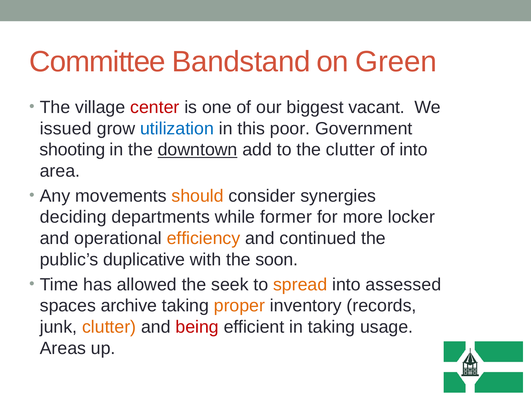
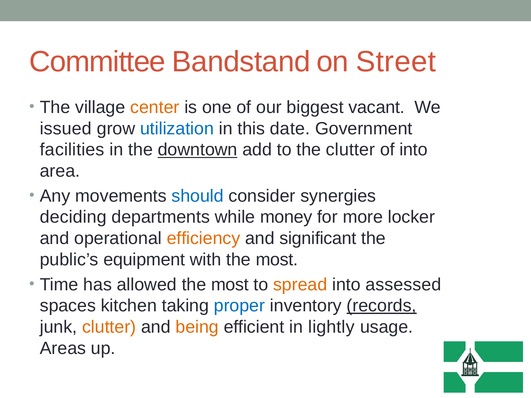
Green: Green -> Street
center colour: red -> orange
poor: poor -> date
shooting: shooting -> facilities
should colour: orange -> blue
former: former -> money
continued: continued -> significant
duplicative: duplicative -> equipment
with the soon: soon -> most
allowed the seek: seek -> most
archive: archive -> kitchen
proper colour: orange -> blue
records underline: none -> present
being colour: red -> orange
in taking: taking -> lightly
